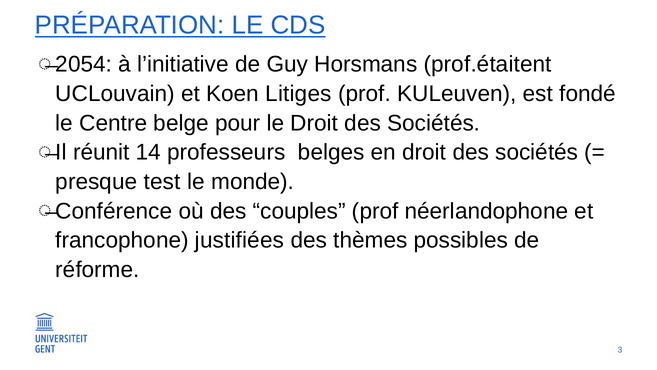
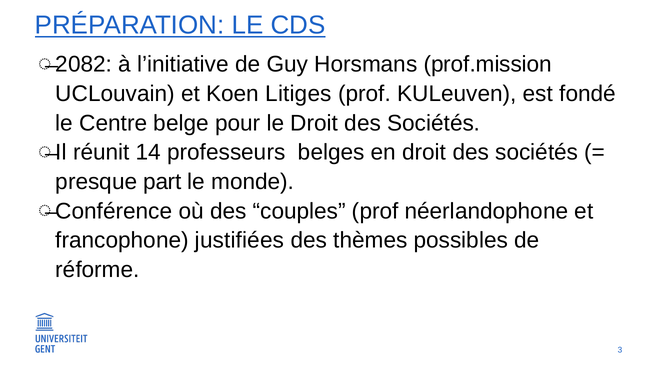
2054: 2054 -> 2082
prof.étaitent: prof.étaitent -> prof.mission
test: test -> part
